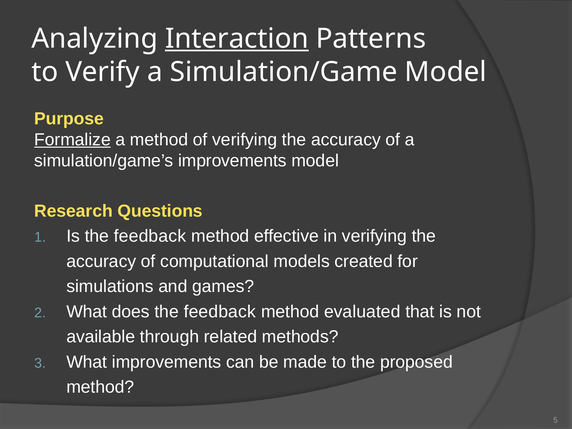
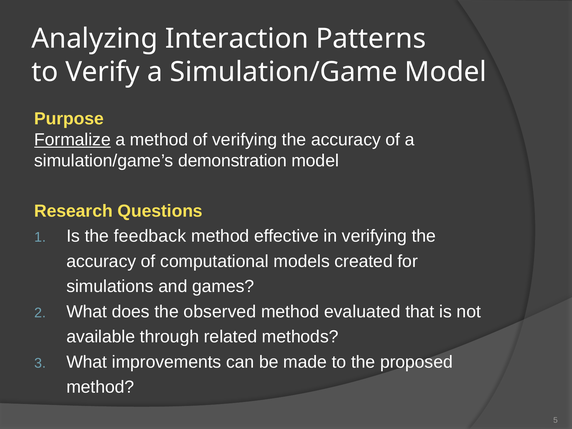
Interaction underline: present -> none
simulation/game’s improvements: improvements -> demonstration
does the feedback: feedback -> observed
